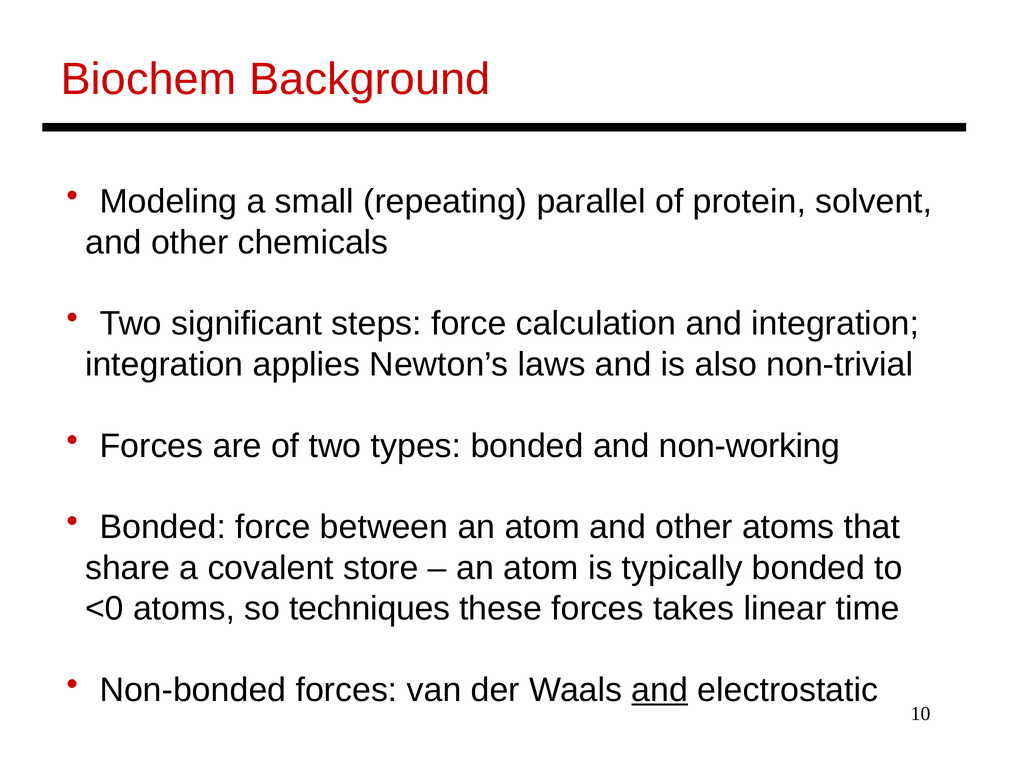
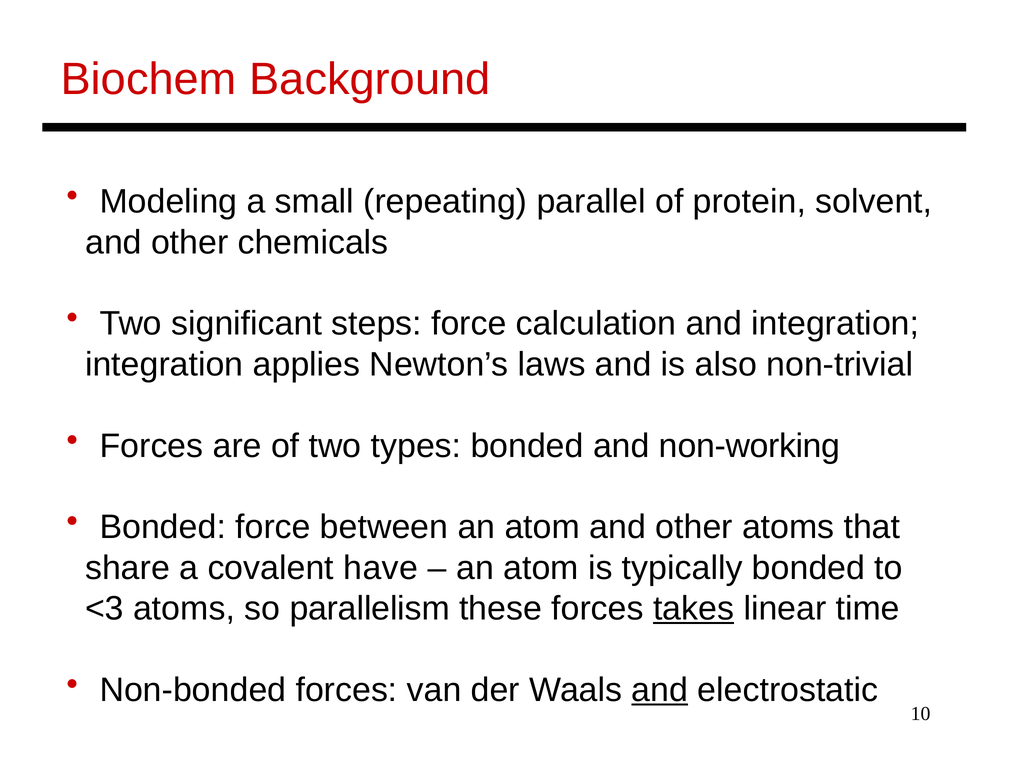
store: store -> have
<0: <0 -> <3
techniques: techniques -> parallelism
takes underline: none -> present
